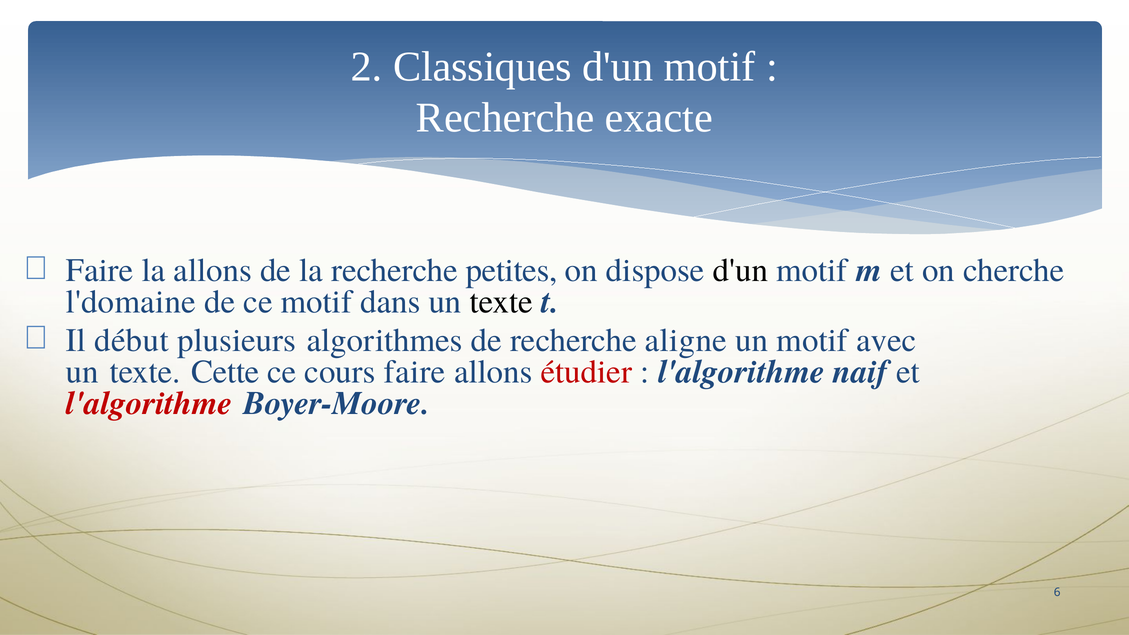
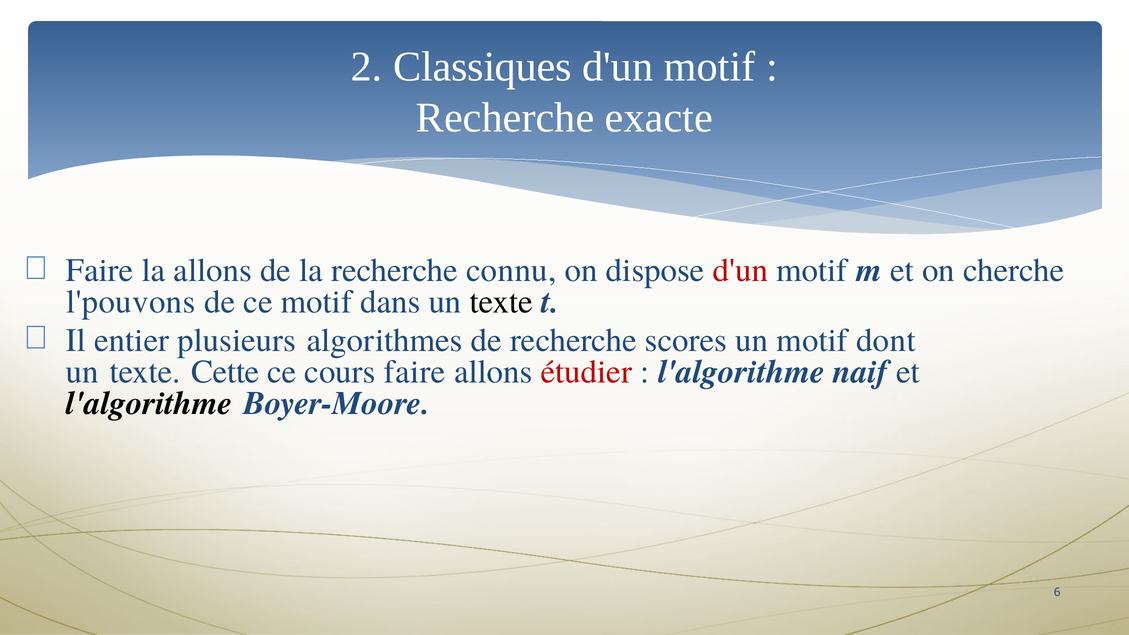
petites: petites -> connu
d'un at (740, 270) colour: black -> red
l'domaine: l'domaine -> l'pouvons
début: début -> entier
aligne: aligne -> scores
avec: avec -> dont
l'algorithme at (149, 403) colour: red -> black
